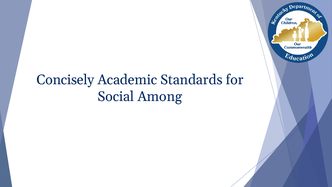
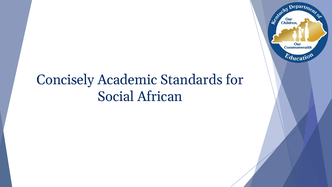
Among: Among -> African
